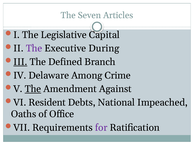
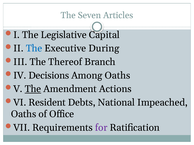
The at (34, 49) colour: purple -> blue
III underline: present -> none
Defined: Defined -> Thereof
Delaware: Delaware -> Decisions
Among Crime: Crime -> Oaths
Against: Against -> Actions
